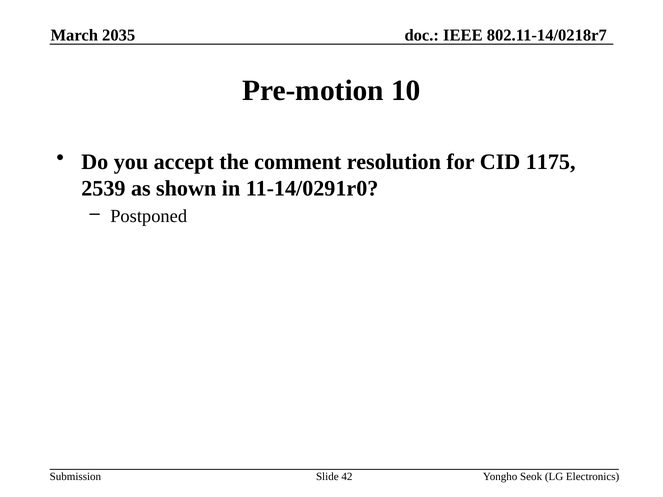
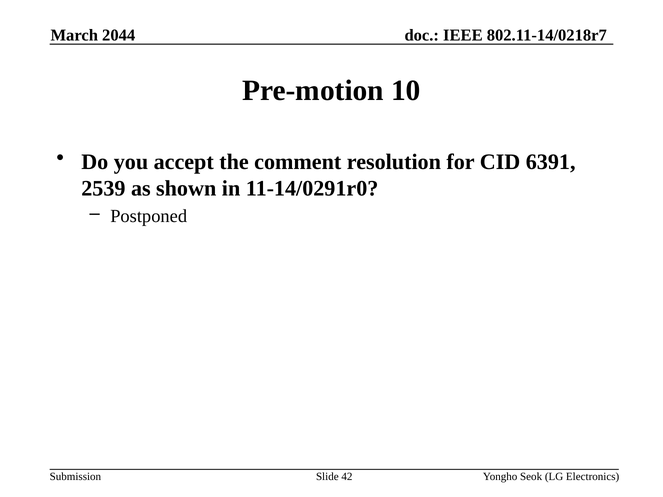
2035: 2035 -> 2044
1175: 1175 -> 6391
